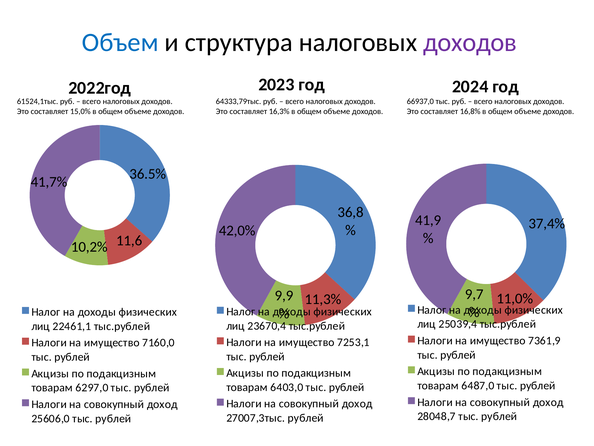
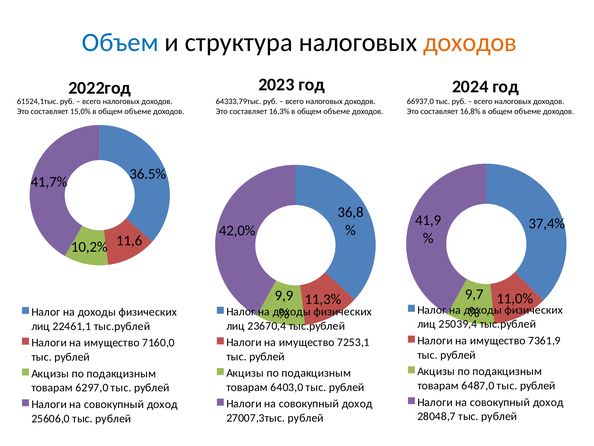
доходов at (470, 42) colour: purple -> orange
